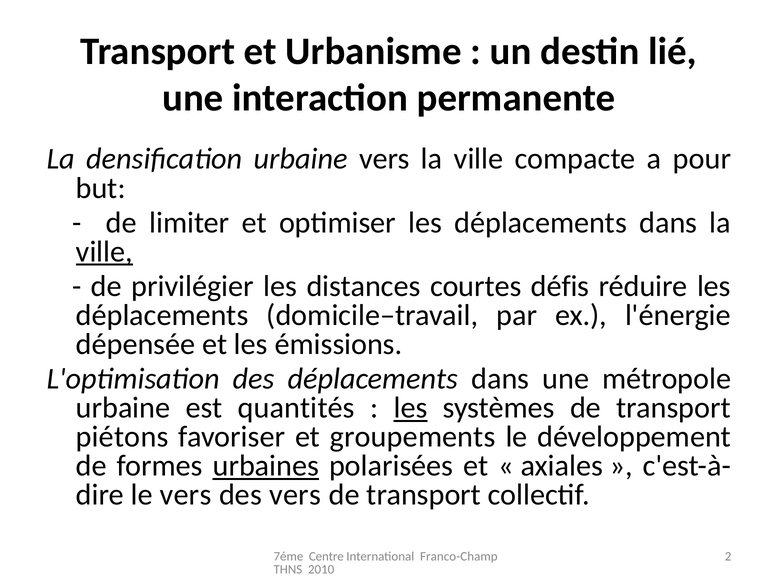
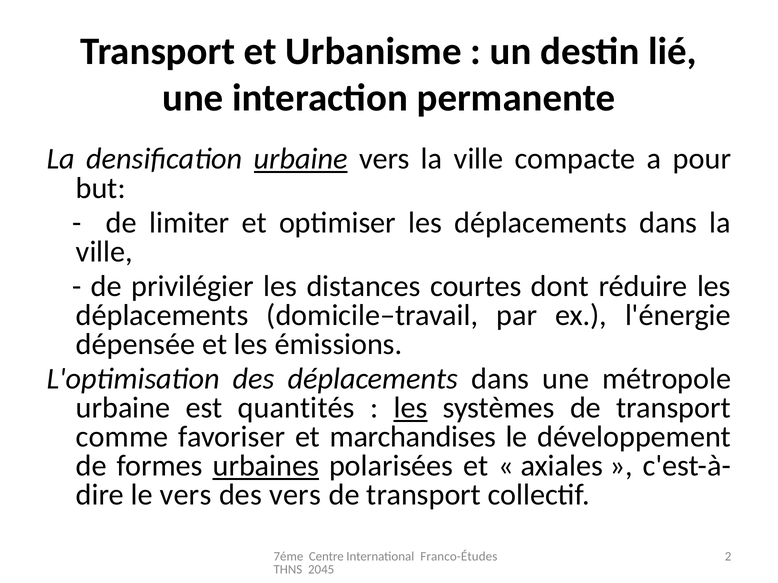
urbaine at (301, 159) underline: none -> present
ville at (104, 252) underline: present -> none
défis: défis -> dont
piétons: piétons -> comme
groupements: groupements -> marchandises
Franco-Champ: Franco-Champ -> Franco-Études
2010: 2010 -> 2045
